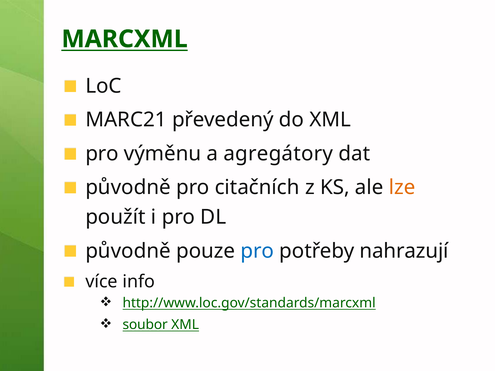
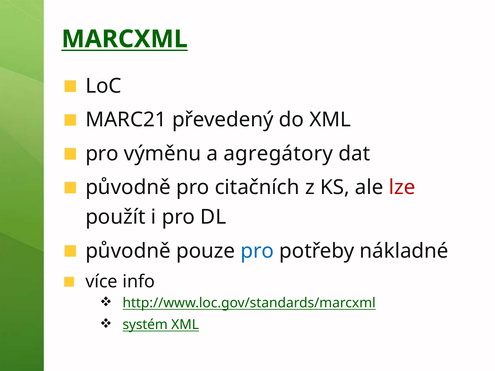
lze colour: orange -> red
nahrazují: nahrazují -> nákladné
soubor: soubor -> systém
